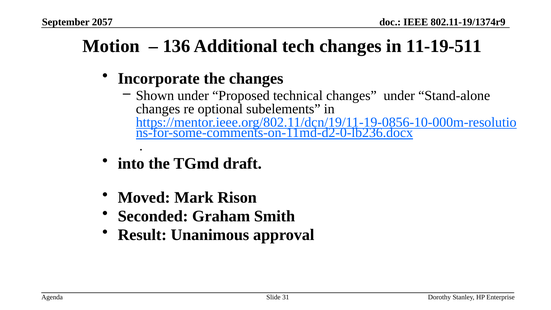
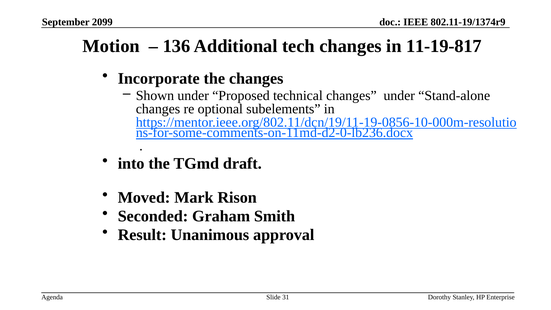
2057: 2057 -> 2099
11-19-511: 11-19-511 -> 11-19-817
